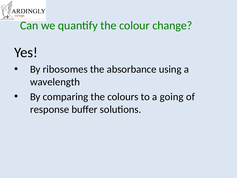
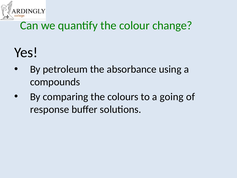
ribosomes: ribosomes -> petroleum
wavelength: wavelength -> compounds
